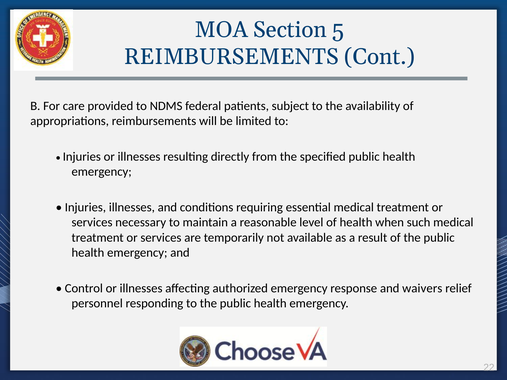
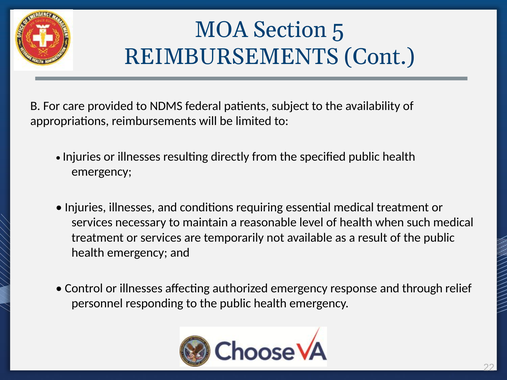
waivers: waivers -> through
